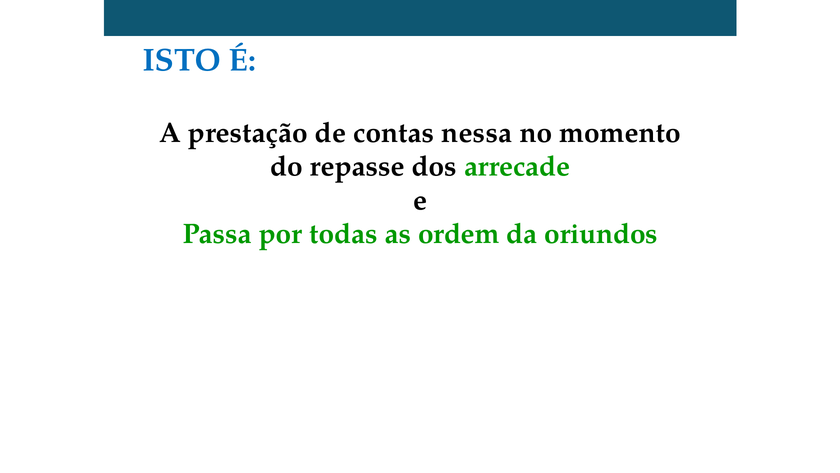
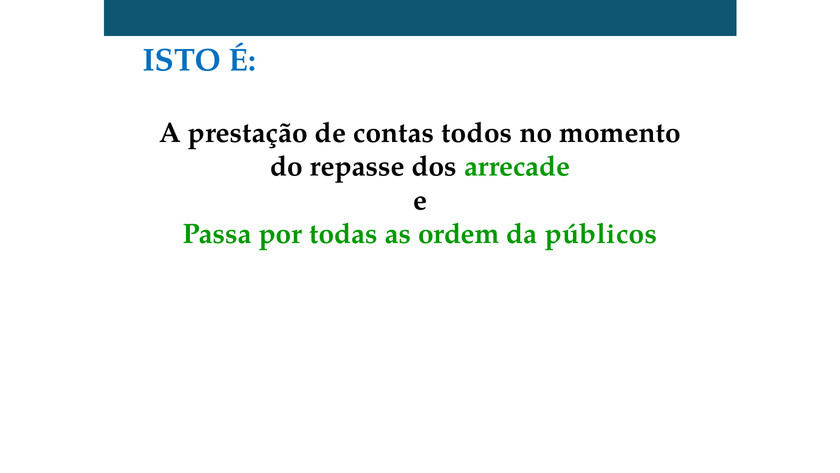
nessa: nessa -> todos
oriundos: oriundos -> públicos
